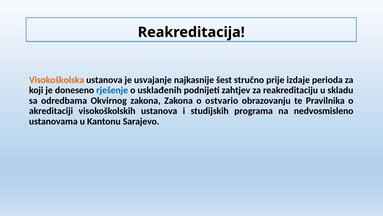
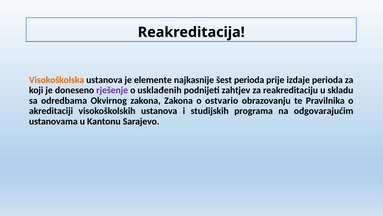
usvajanje: usvajanje -> elemente
šest stručno: stručno -> perioda
rješenje colour: blue -> purple
nedvosmisleno: nedvosmisleno -> odgovarajućim
